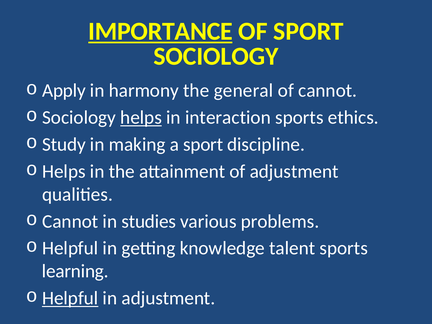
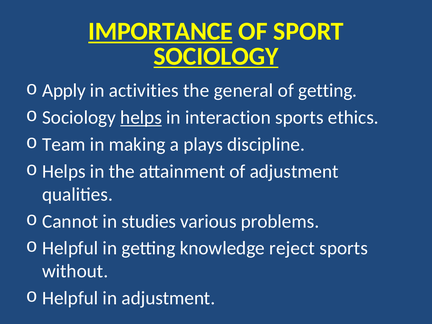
SOCIOLOGY at (216, 56) underline: none -> present
harmony: harmony -> activities
of cannot: cannot -> getting
Study: Study -> Team
a sport: sport -> plays
talent: talent -> reject
learning: learning -> without
Helpful at (70, 298) underline: present -> none
